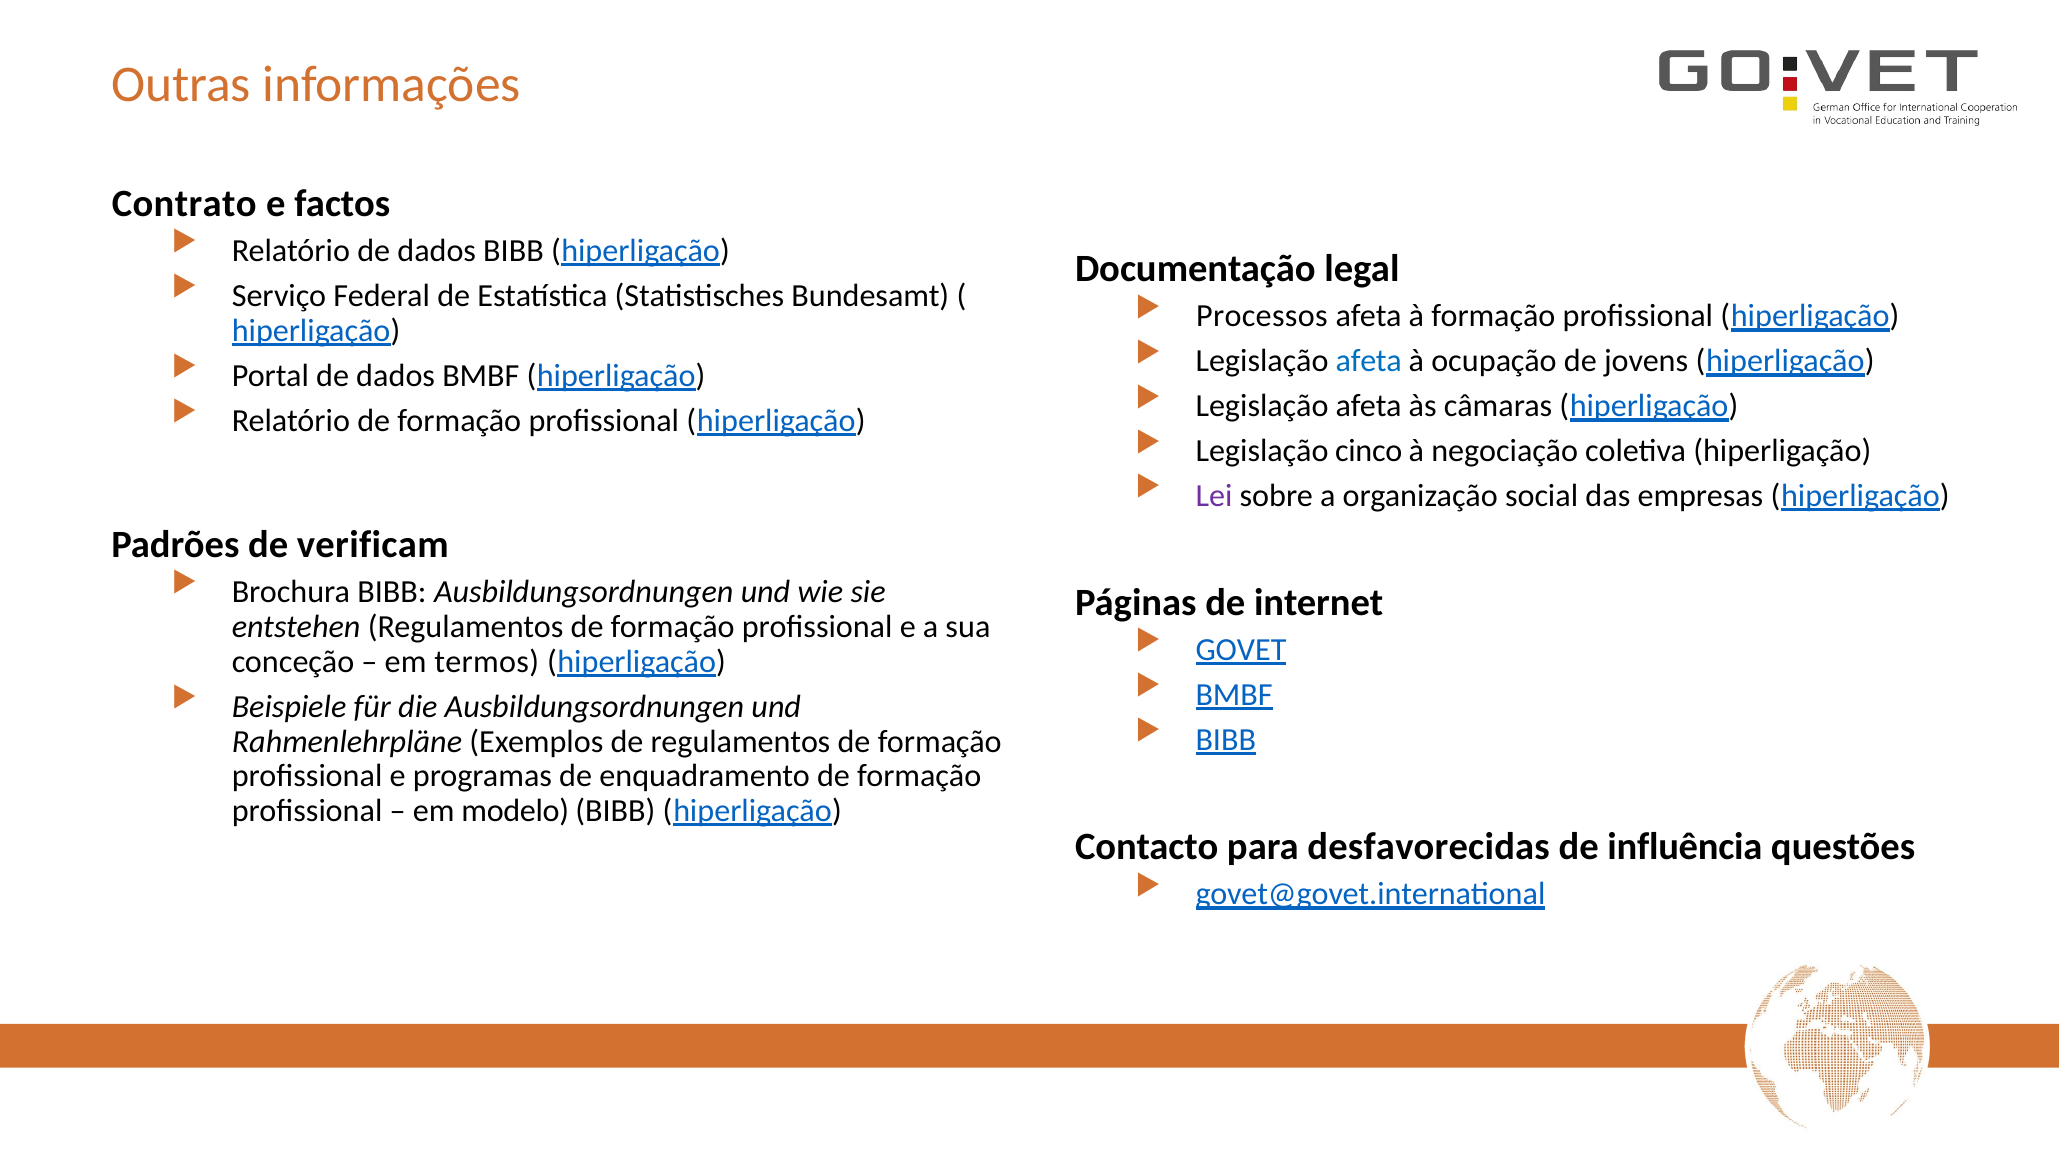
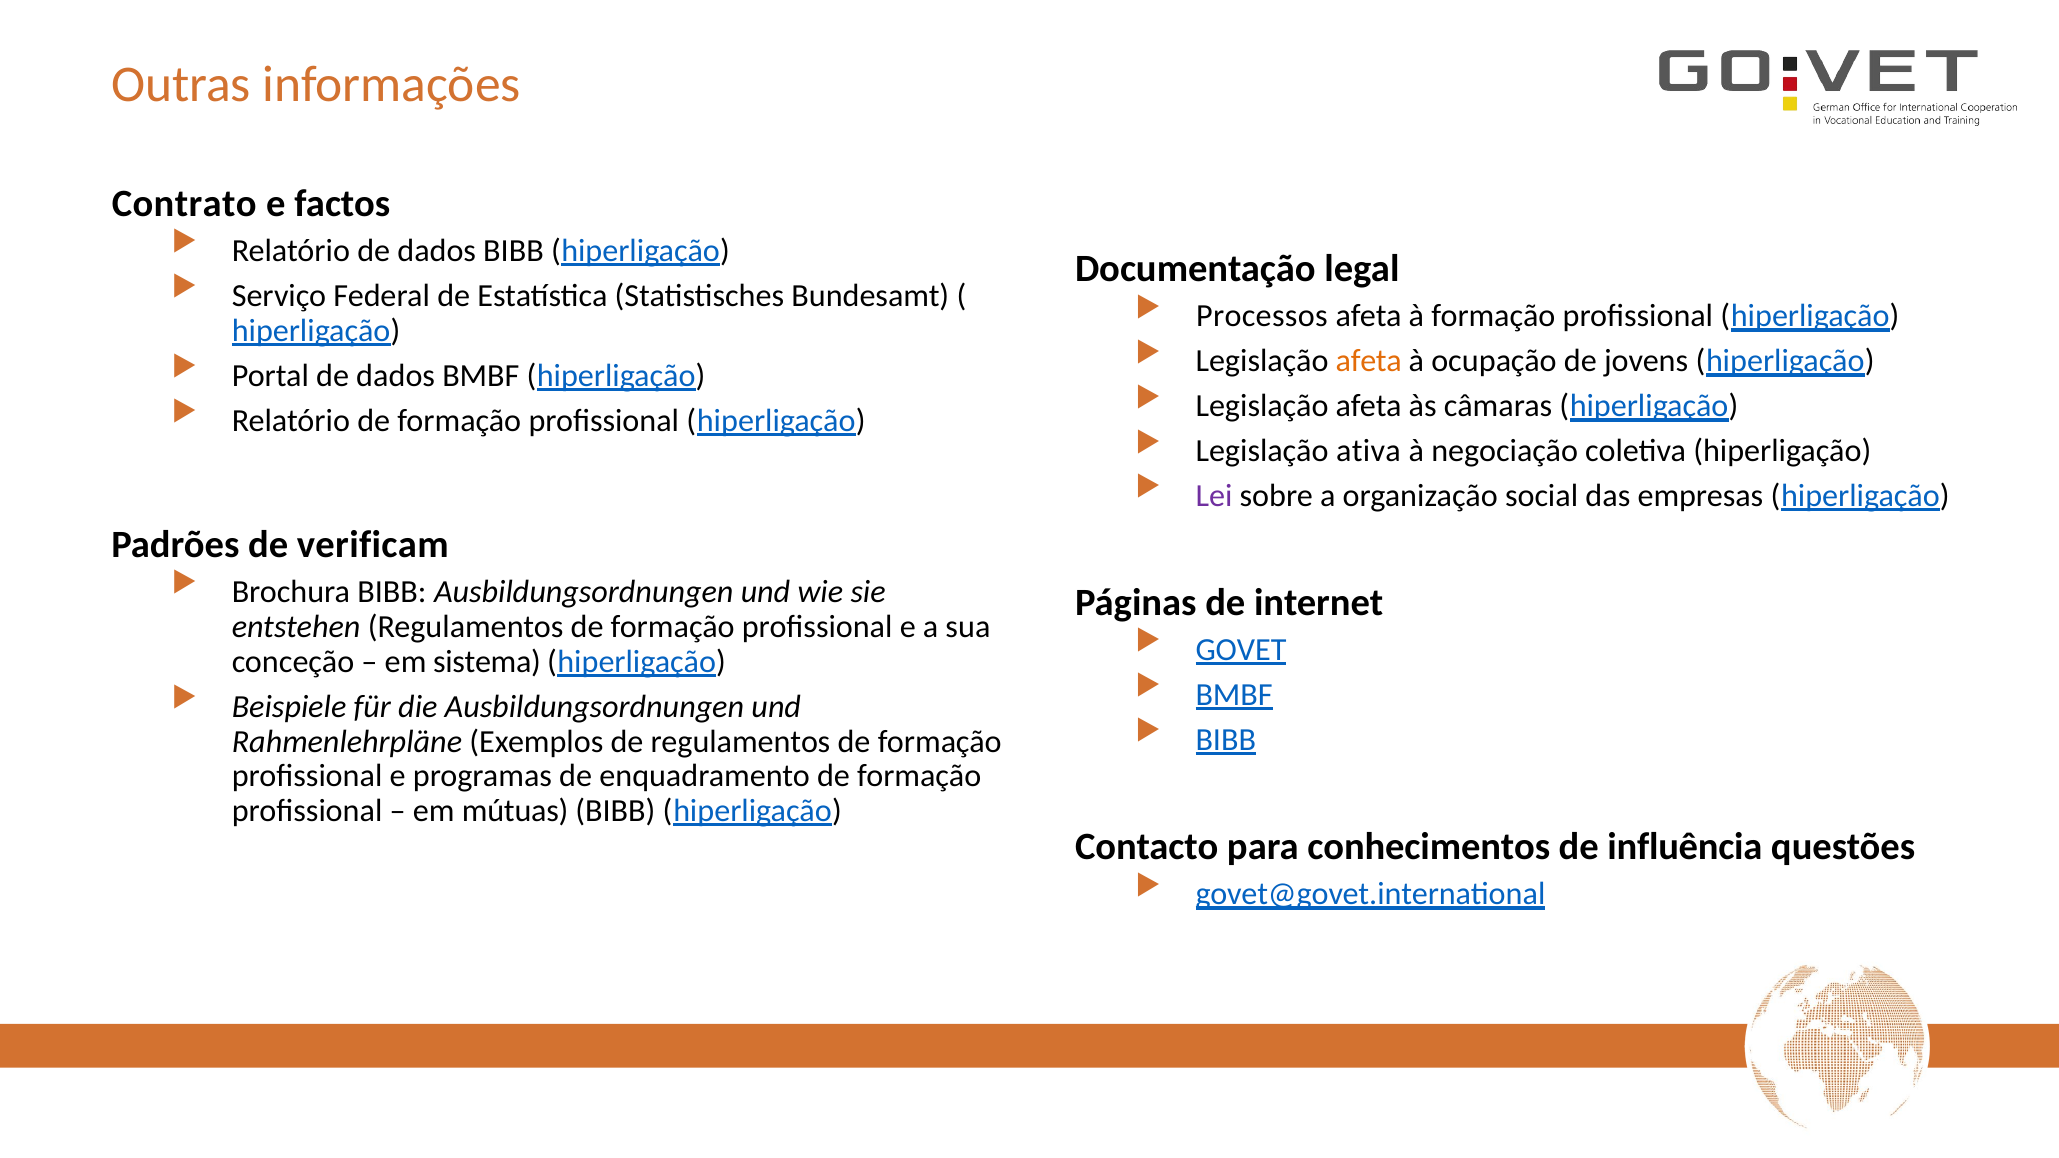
afeta at (1369, 361) colour: blue -> orange
cinco: cinco -> ativa
termos: termos -> sistema
modelo: modelo -> mútuas
desfavorecidas: desfavorecidas -> conhecimentos
